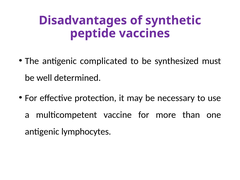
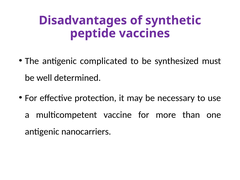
lymphocytes: lymphocytes -> nanocarriers
